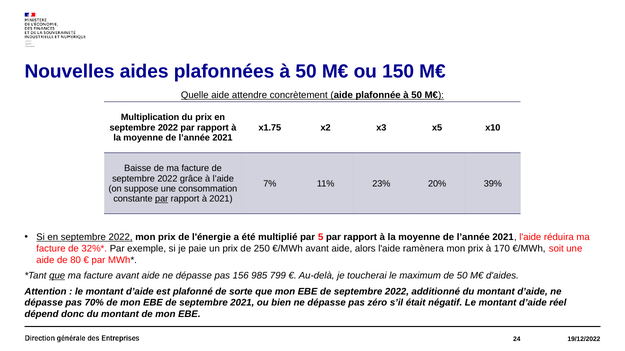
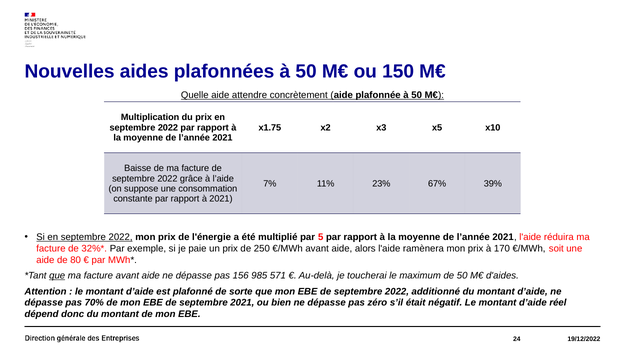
20%: 20% -> 67%
par at (162, 199) underline: present -> none
799: 799 -> 571
